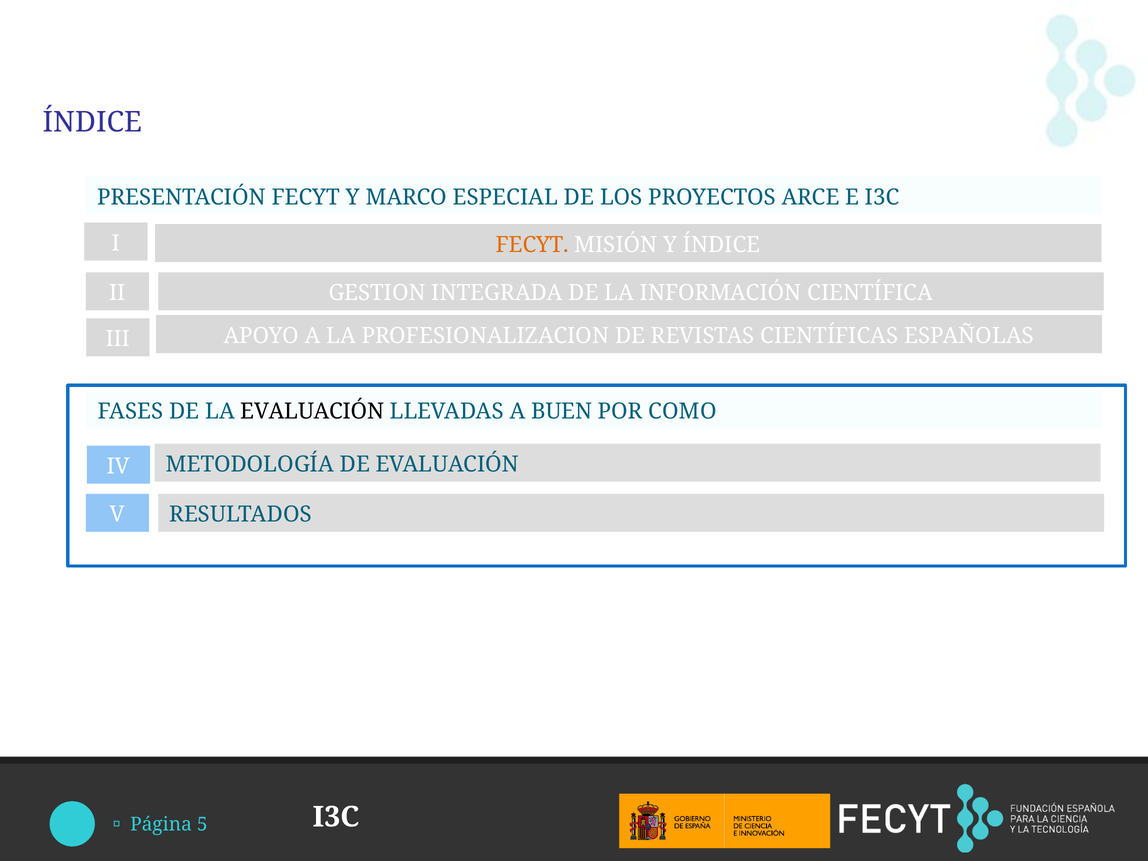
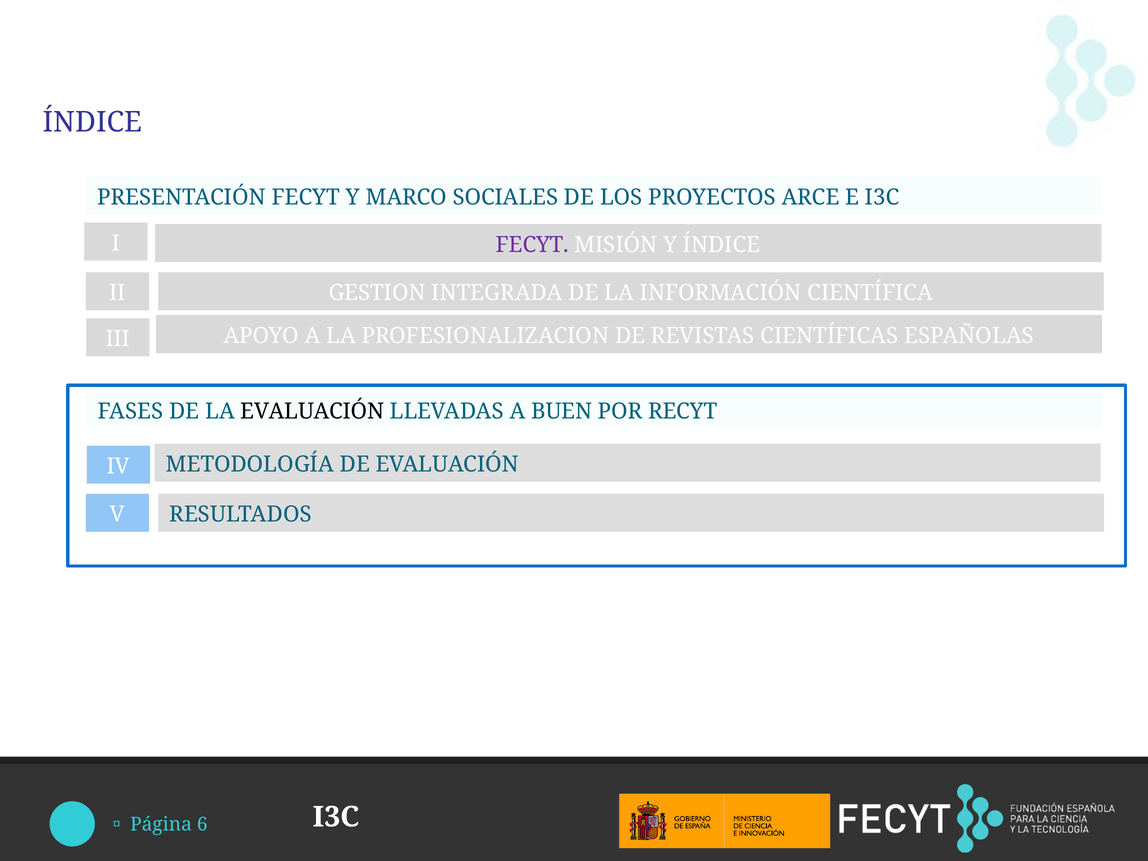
ESPECIAL: ESPECIAL -> SOCIALES
FECYT at (532, 245) colour: orange -> purple
COMO: COMO -> RECYT
5: 5 -> 6
